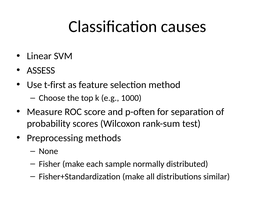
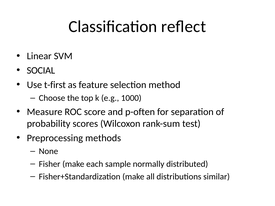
causes: causes -> reﬂect
ASSESS: ASSESS -> SOCIAL
